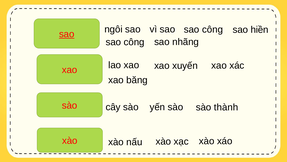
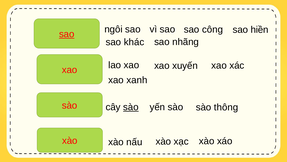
công at (134, 42): công -> khác
băng: băng -> xanh
sào at (131, 107) underline: none -> present
thành: thành -> thông
